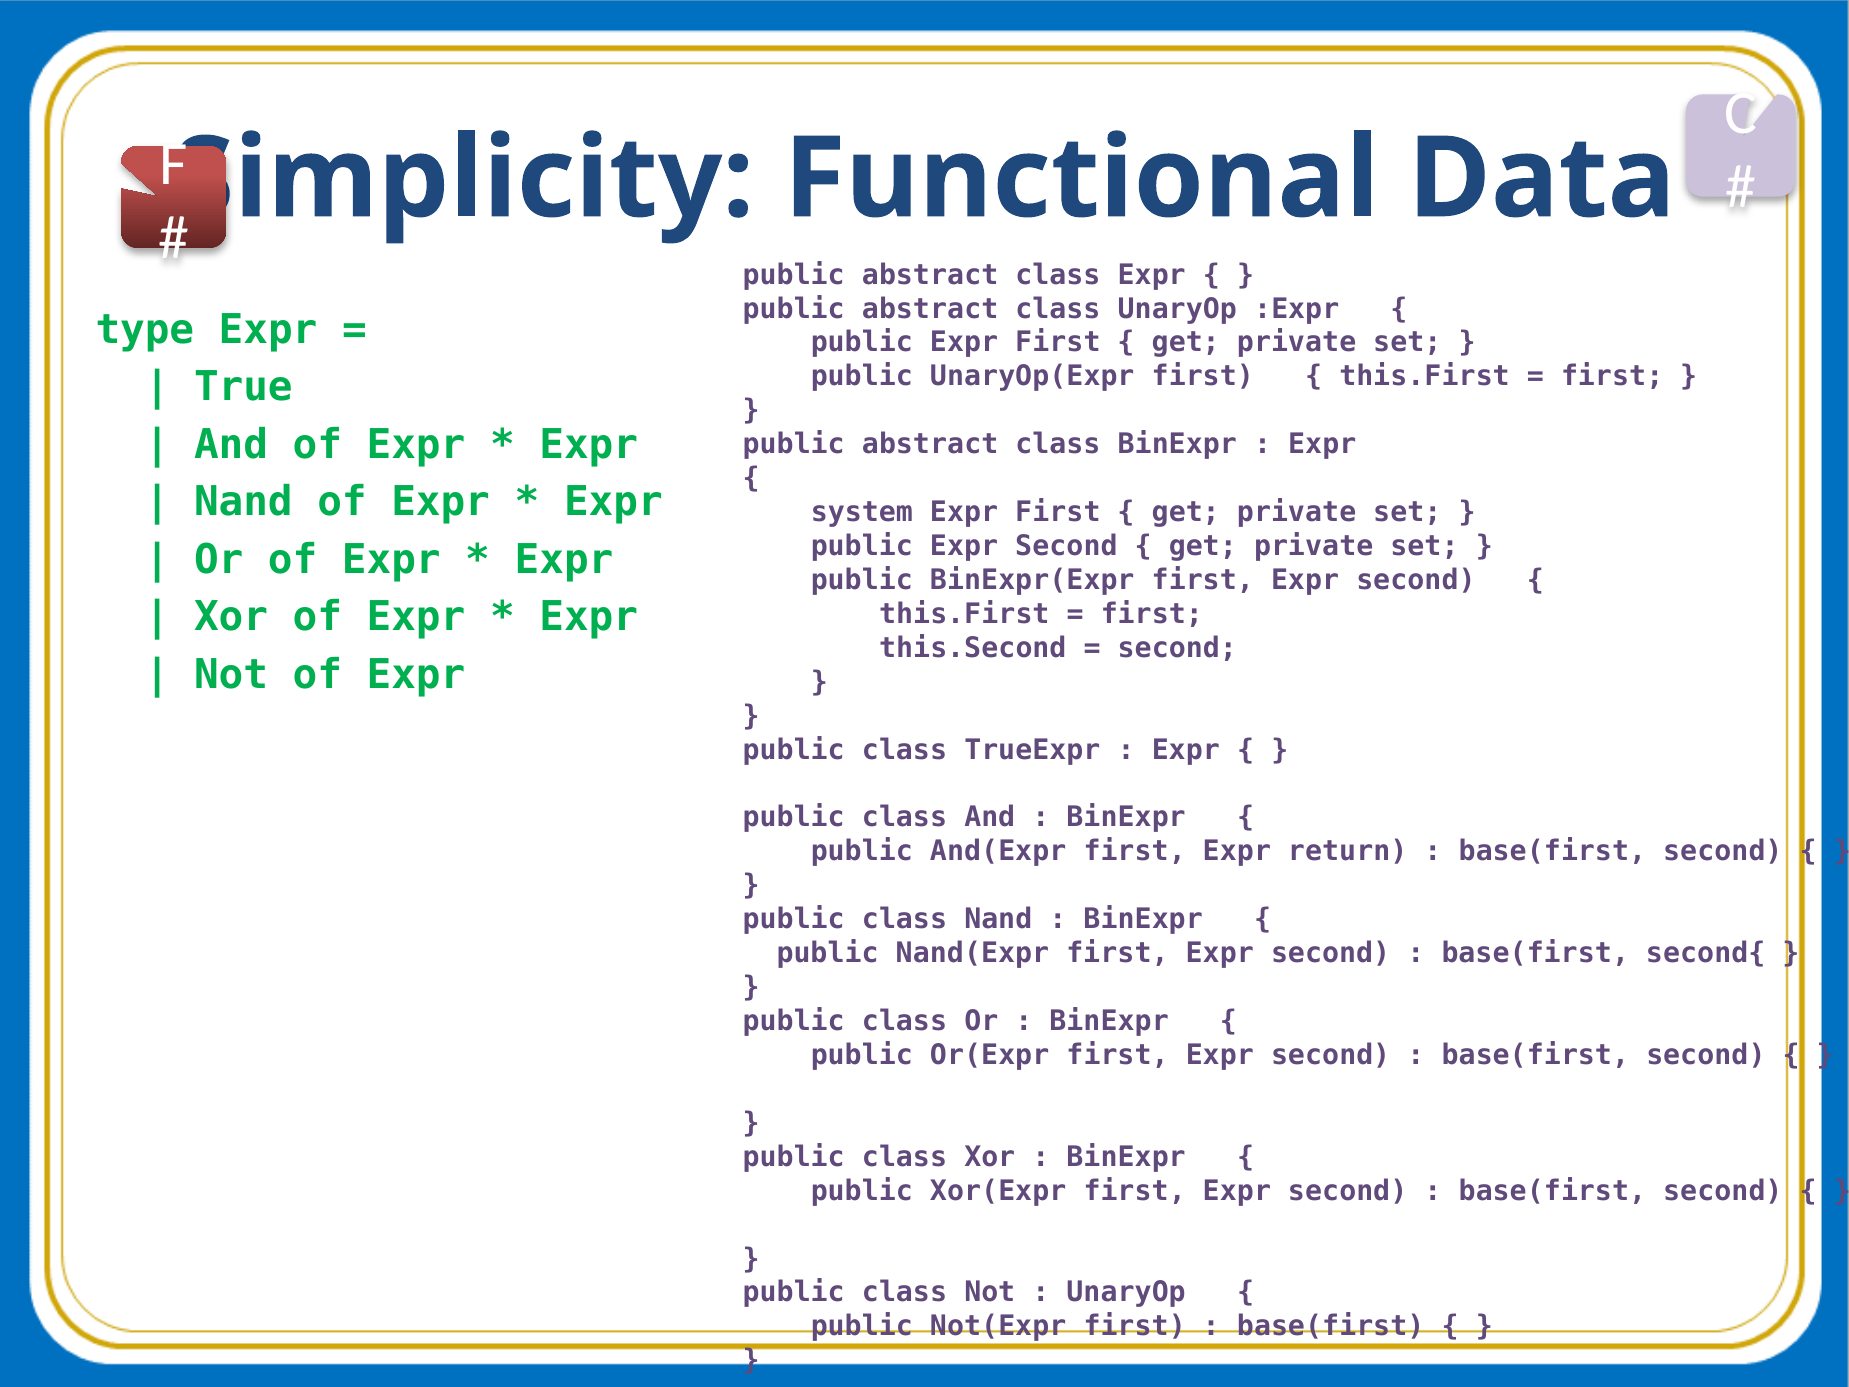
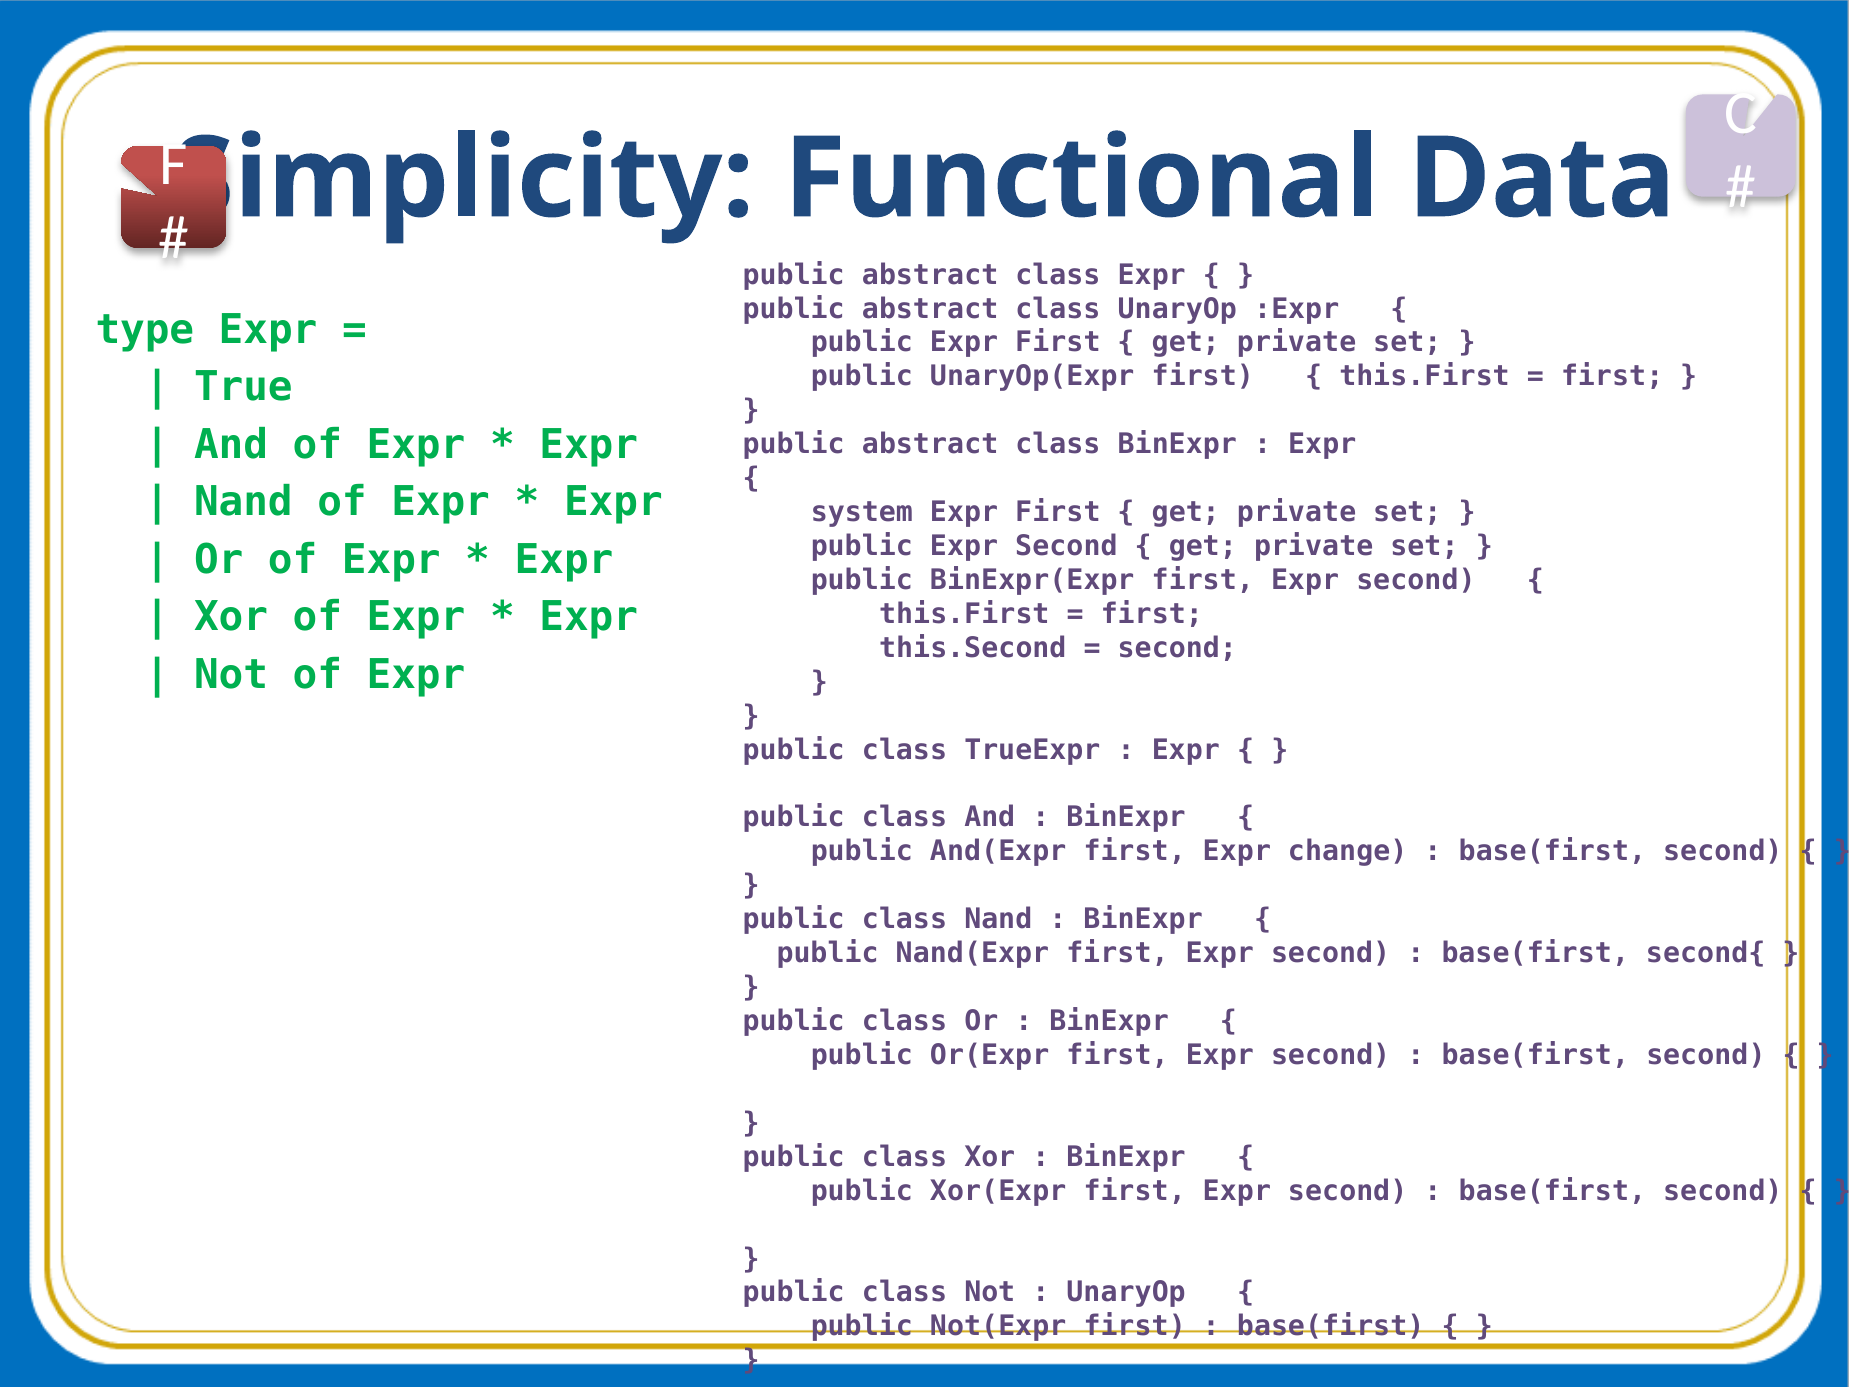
return: return -> change
